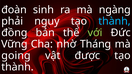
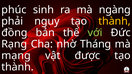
đoàn: đoàn -> phúc
thành at (114, 21) colour: light blue -> yellow
Vững: Vững -> Rạng
going: going -> mạng
